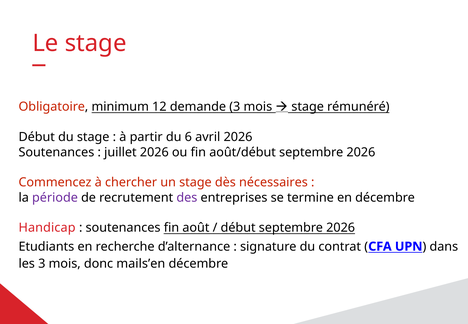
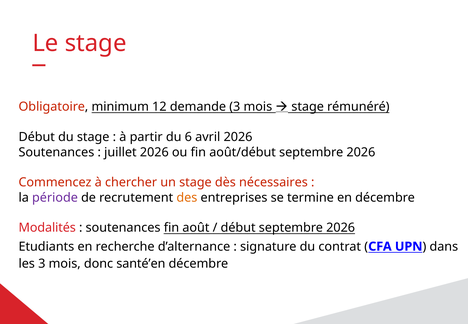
des colour: purple -> orange
Handicap: Handicap -> Modalités
mails’en: mails’en -> santé’en
